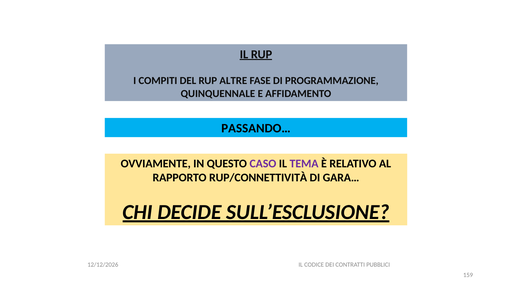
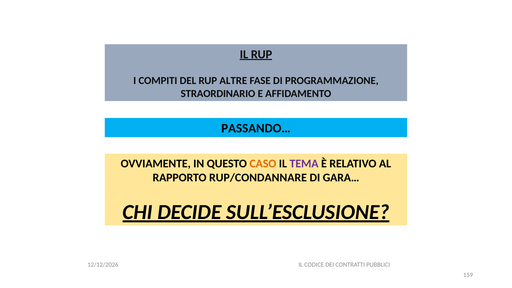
QUINQUENNALE: QUINQUENNALE -> STRAORDINARIO
CASO colour: purple -> orange
RUP/CONNETTIVITÀ: RUP/CONNETTIVITÀ -> RUP/CONDANNARE
